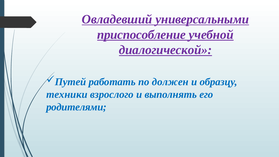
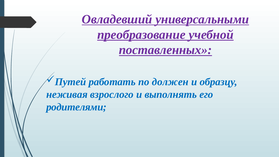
приспособление: приспособление -> преобразование
диалогической: диалогической -> поставленных
техники: техники -> неживая
